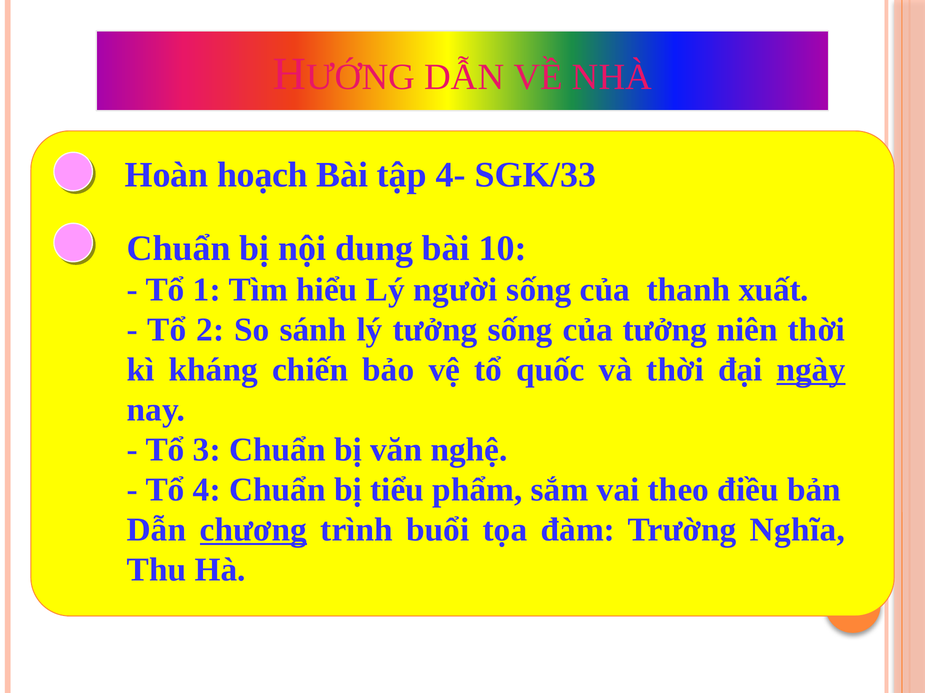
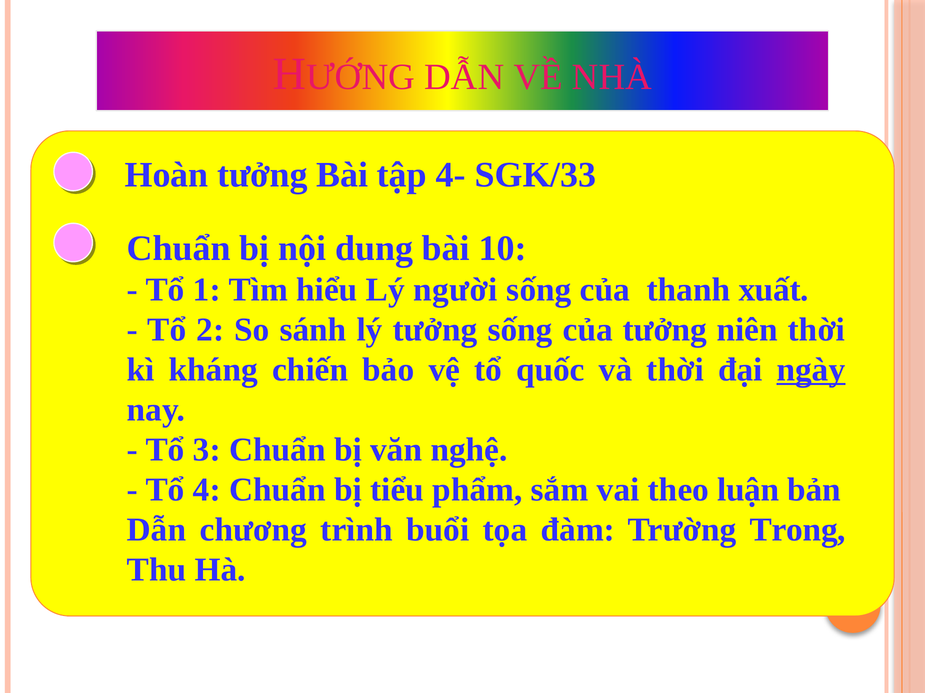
Hoàn hoạch: hoạch -> tưởng
điều: điều -> luận
chương underline: present -> none
Nghĩa: Nghĩa -> Trong
